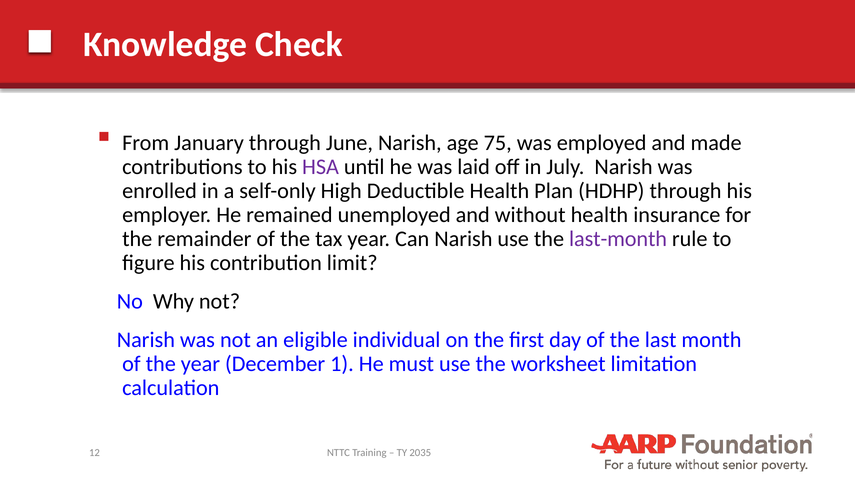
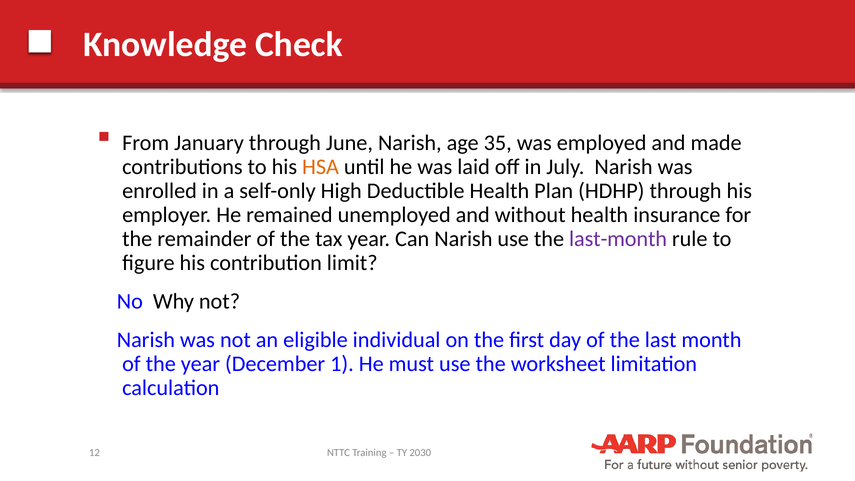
75: 75 -> 35
HSA colour: purple -> orange
2035: 2035 -> 2030
